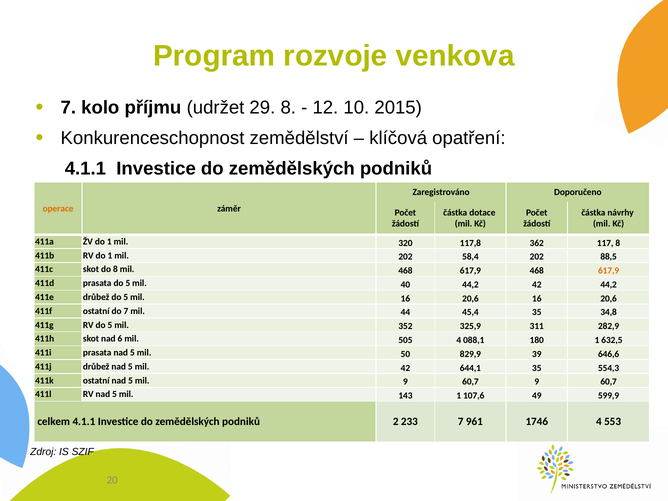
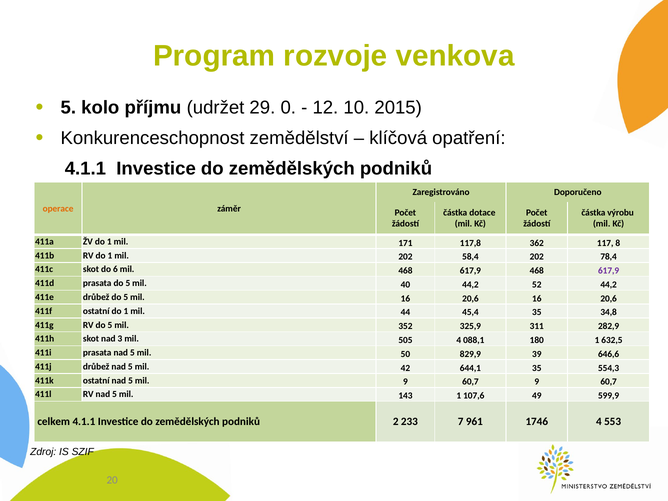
7 at (68, 108): 7 -> 5
29 8: 8 -> 0
návrhy: návrhy -> výrobu
320: 320 -> 171
88,5: 88,5 -> 78,4
do 8: 8 -> 6
617,9 at (609, 271) colour: orange -> purple
44,2 42: 42 -> 52
ostatní do 7: 7 -> 1
6: 6 -> 3
